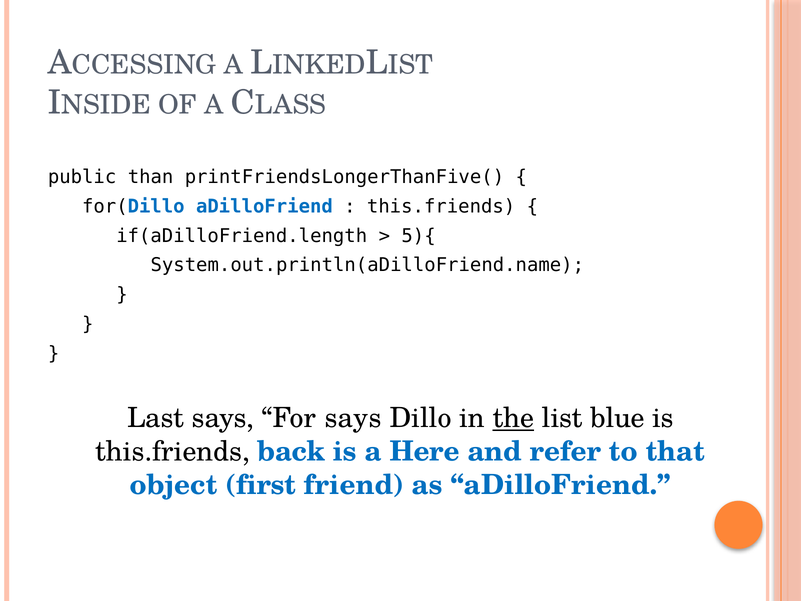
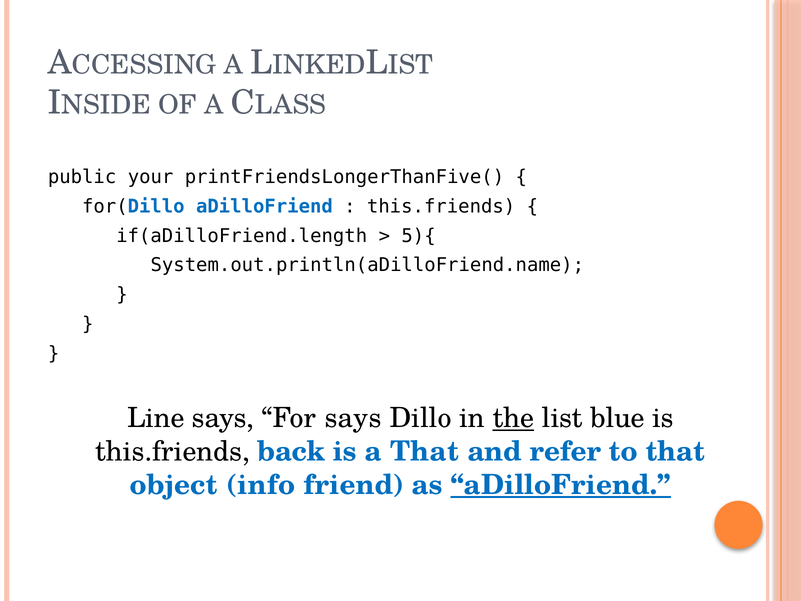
than: than -> your
Last: Last -> Line
a Here: Here -> That
first: first -> info
aDilloFriend at (561, 485) underline: none -> present
